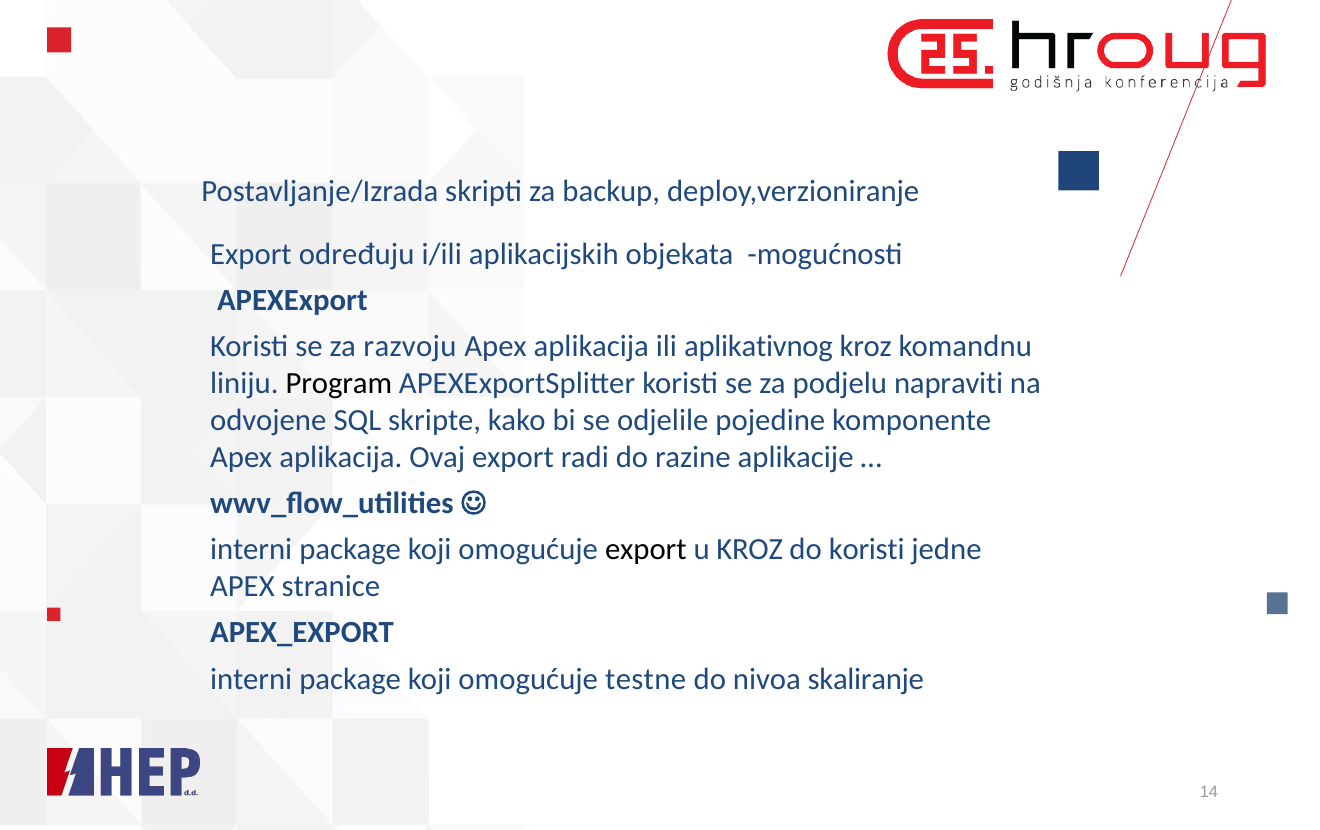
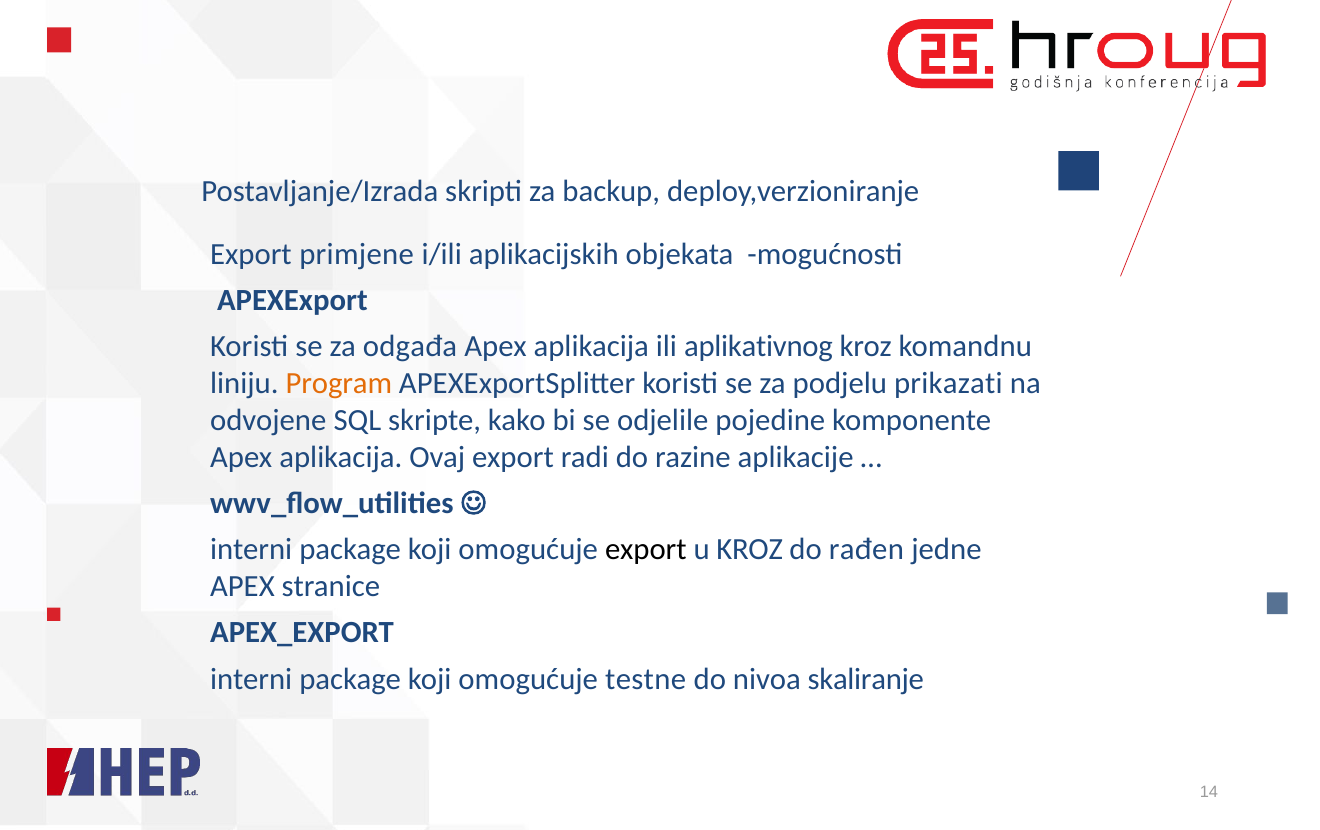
određuju: određuju -> primjene
razvoju: razvoju -> odgađa
Program colour: black -> orange
napraviti: napraviti -> prikazati
do koristi: koristi -> rađen
